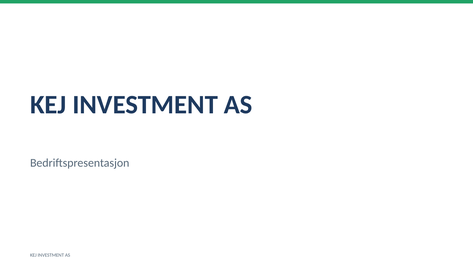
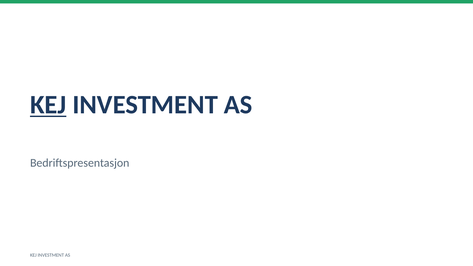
KEJ at (48, 105) underline: none -> present
